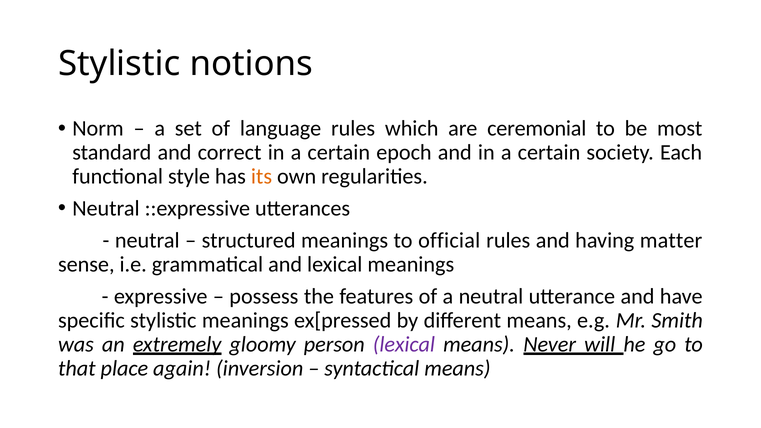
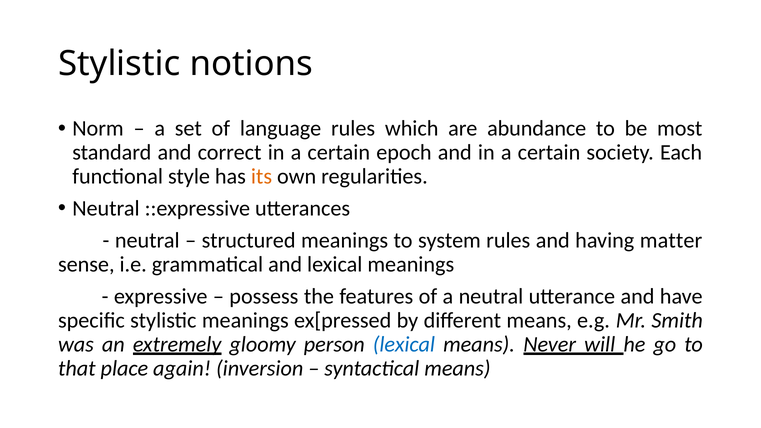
ceremonial: ceremonial -> abundance
official: official -> system
lexical at (404, 344) colour: purple -> blue
